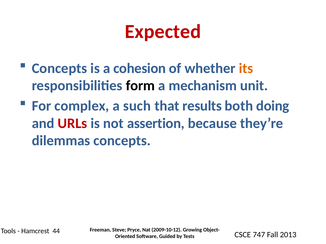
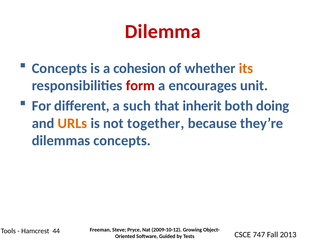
Expected: Expected -> Dilemma
form colour: black -> red
mechanism: mechanism -> encourages
complex: complex -> different
results: results -> inherit
URLs colour: red -> orange
assertion: assertion -> together
